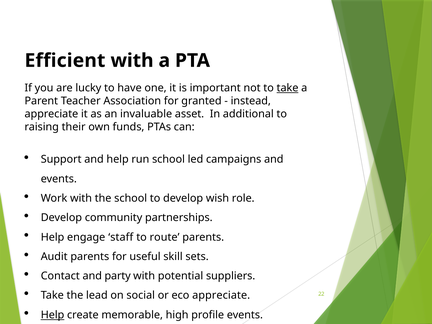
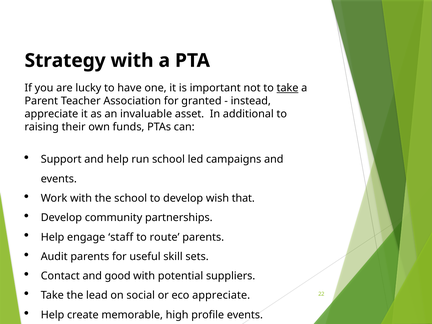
Efficient: Efficient -> Strategy
role: role -> that
party: party -> good
Help at (53, 315) underline: present -> none
